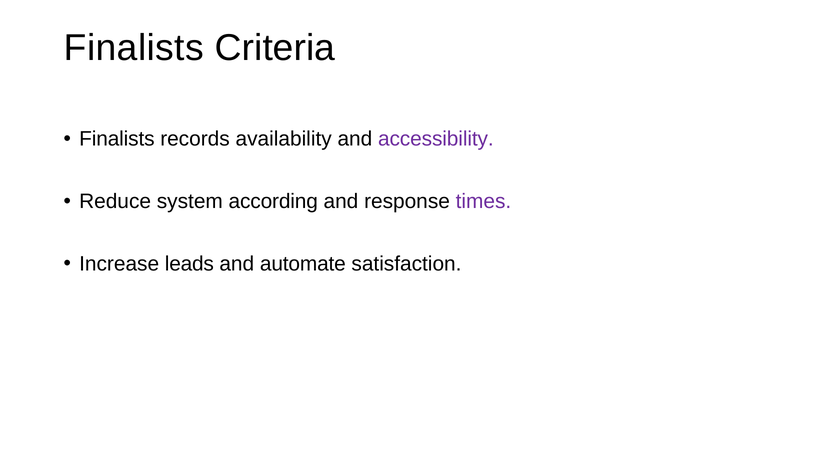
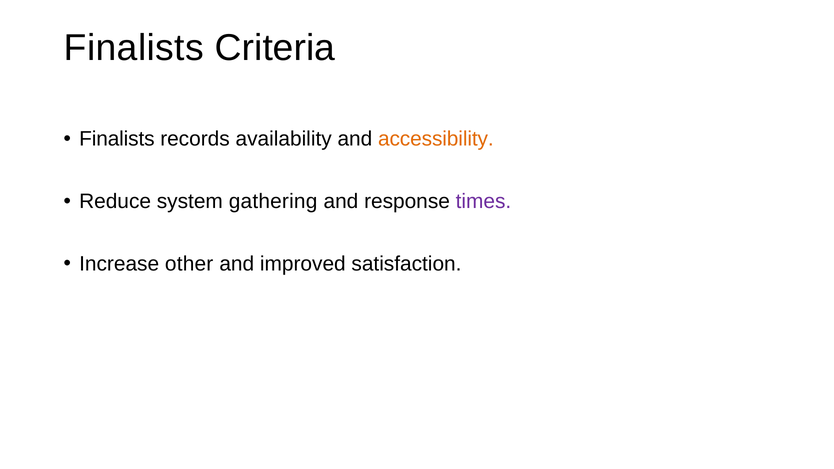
accessibility colour: purple -> orange
according: according -> gathering
leads: leads -> other
automate: automate -> improved
